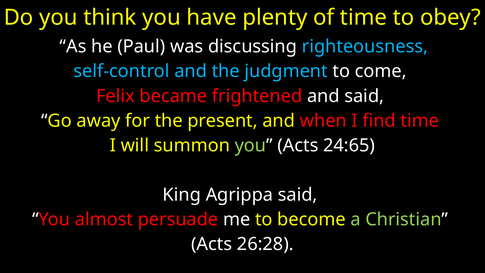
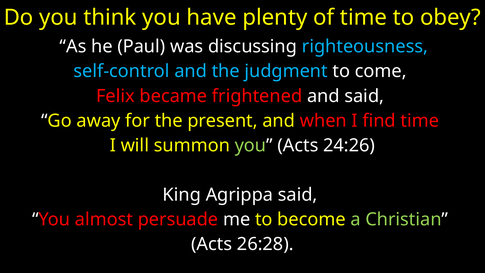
24:65: 24:65 -> 24:26
